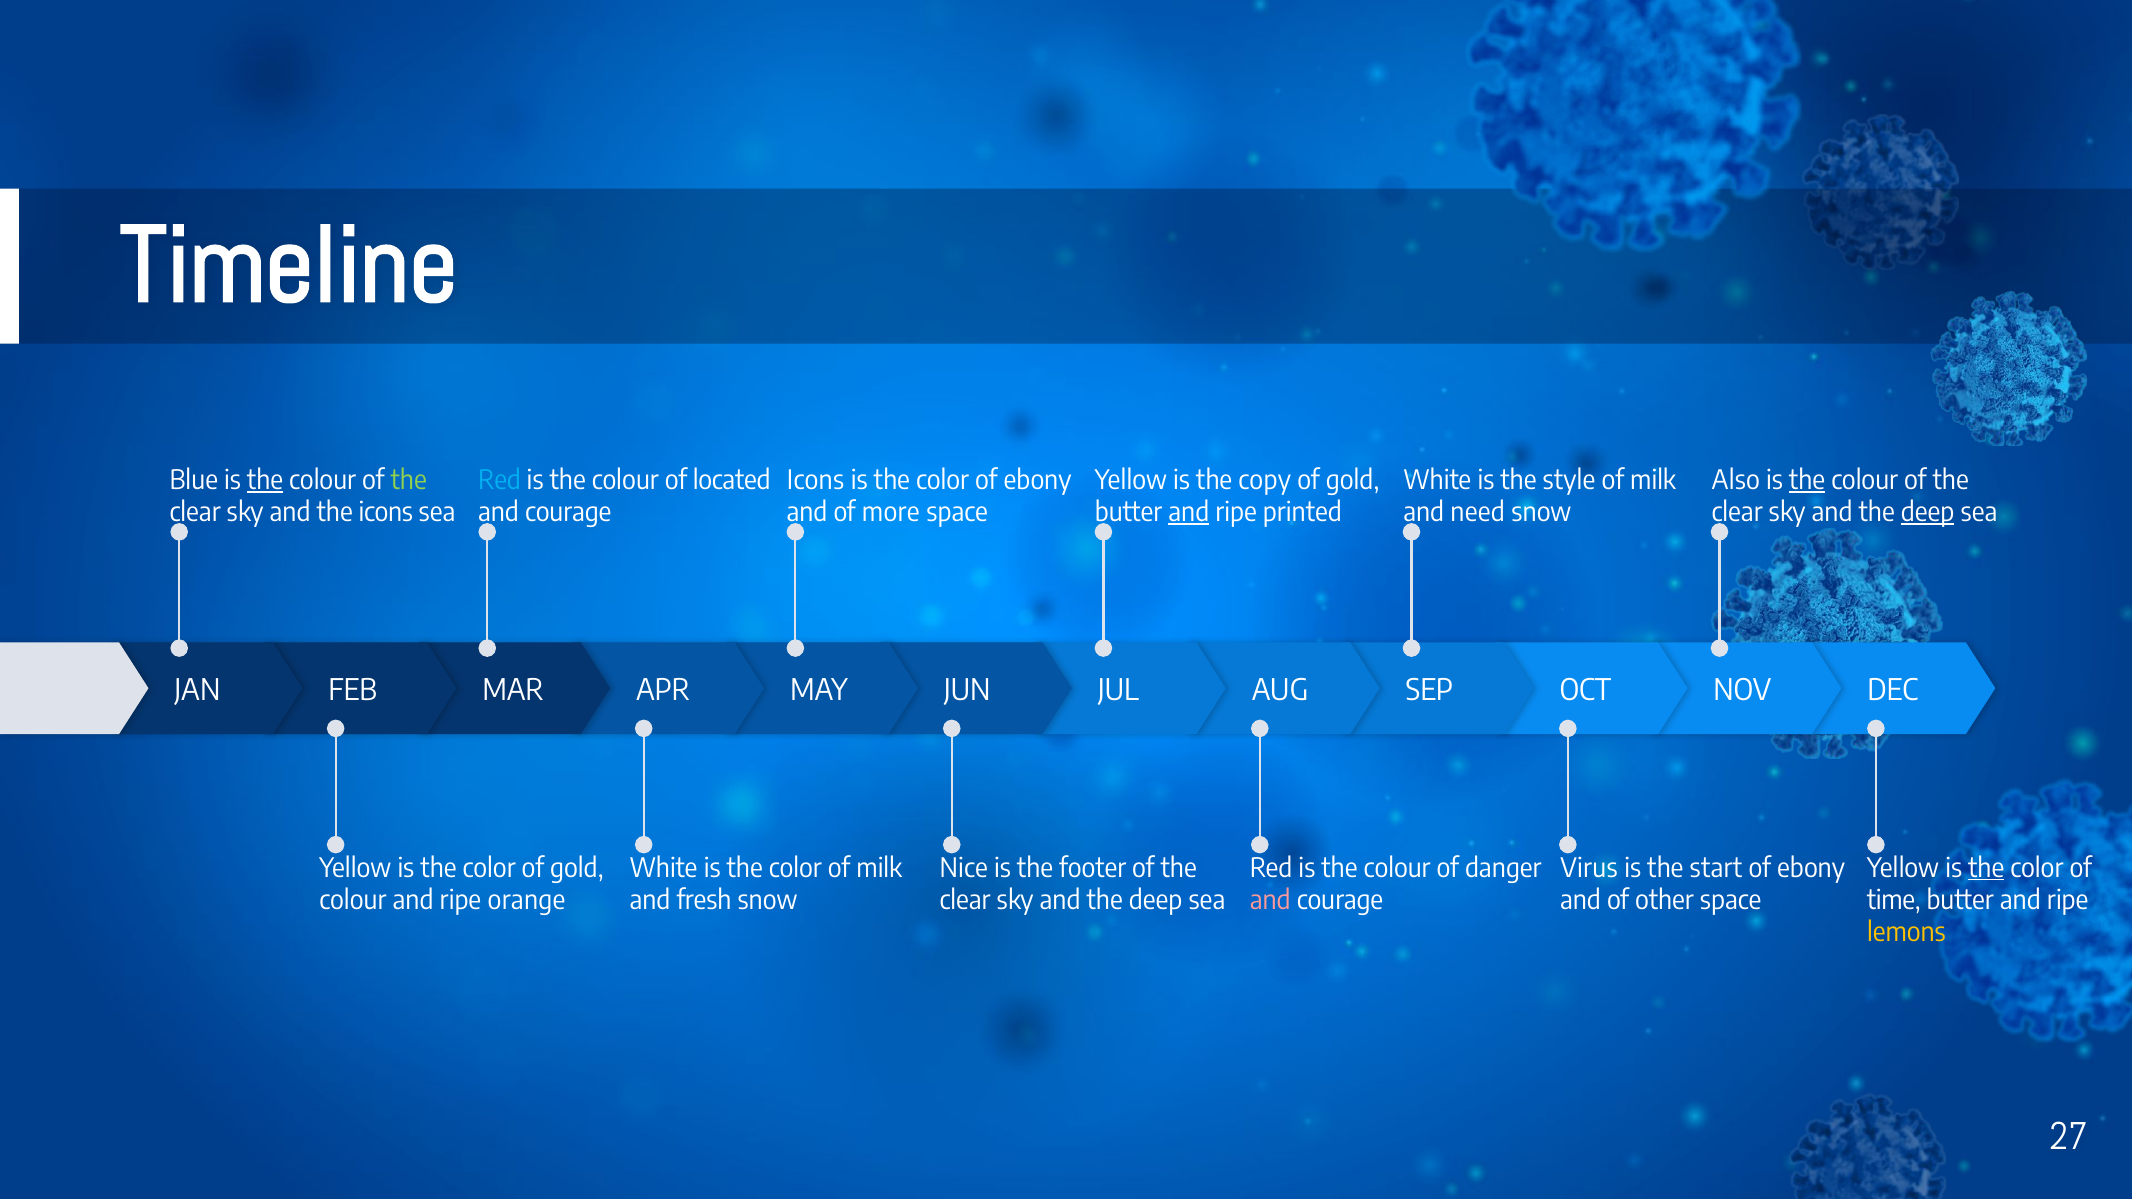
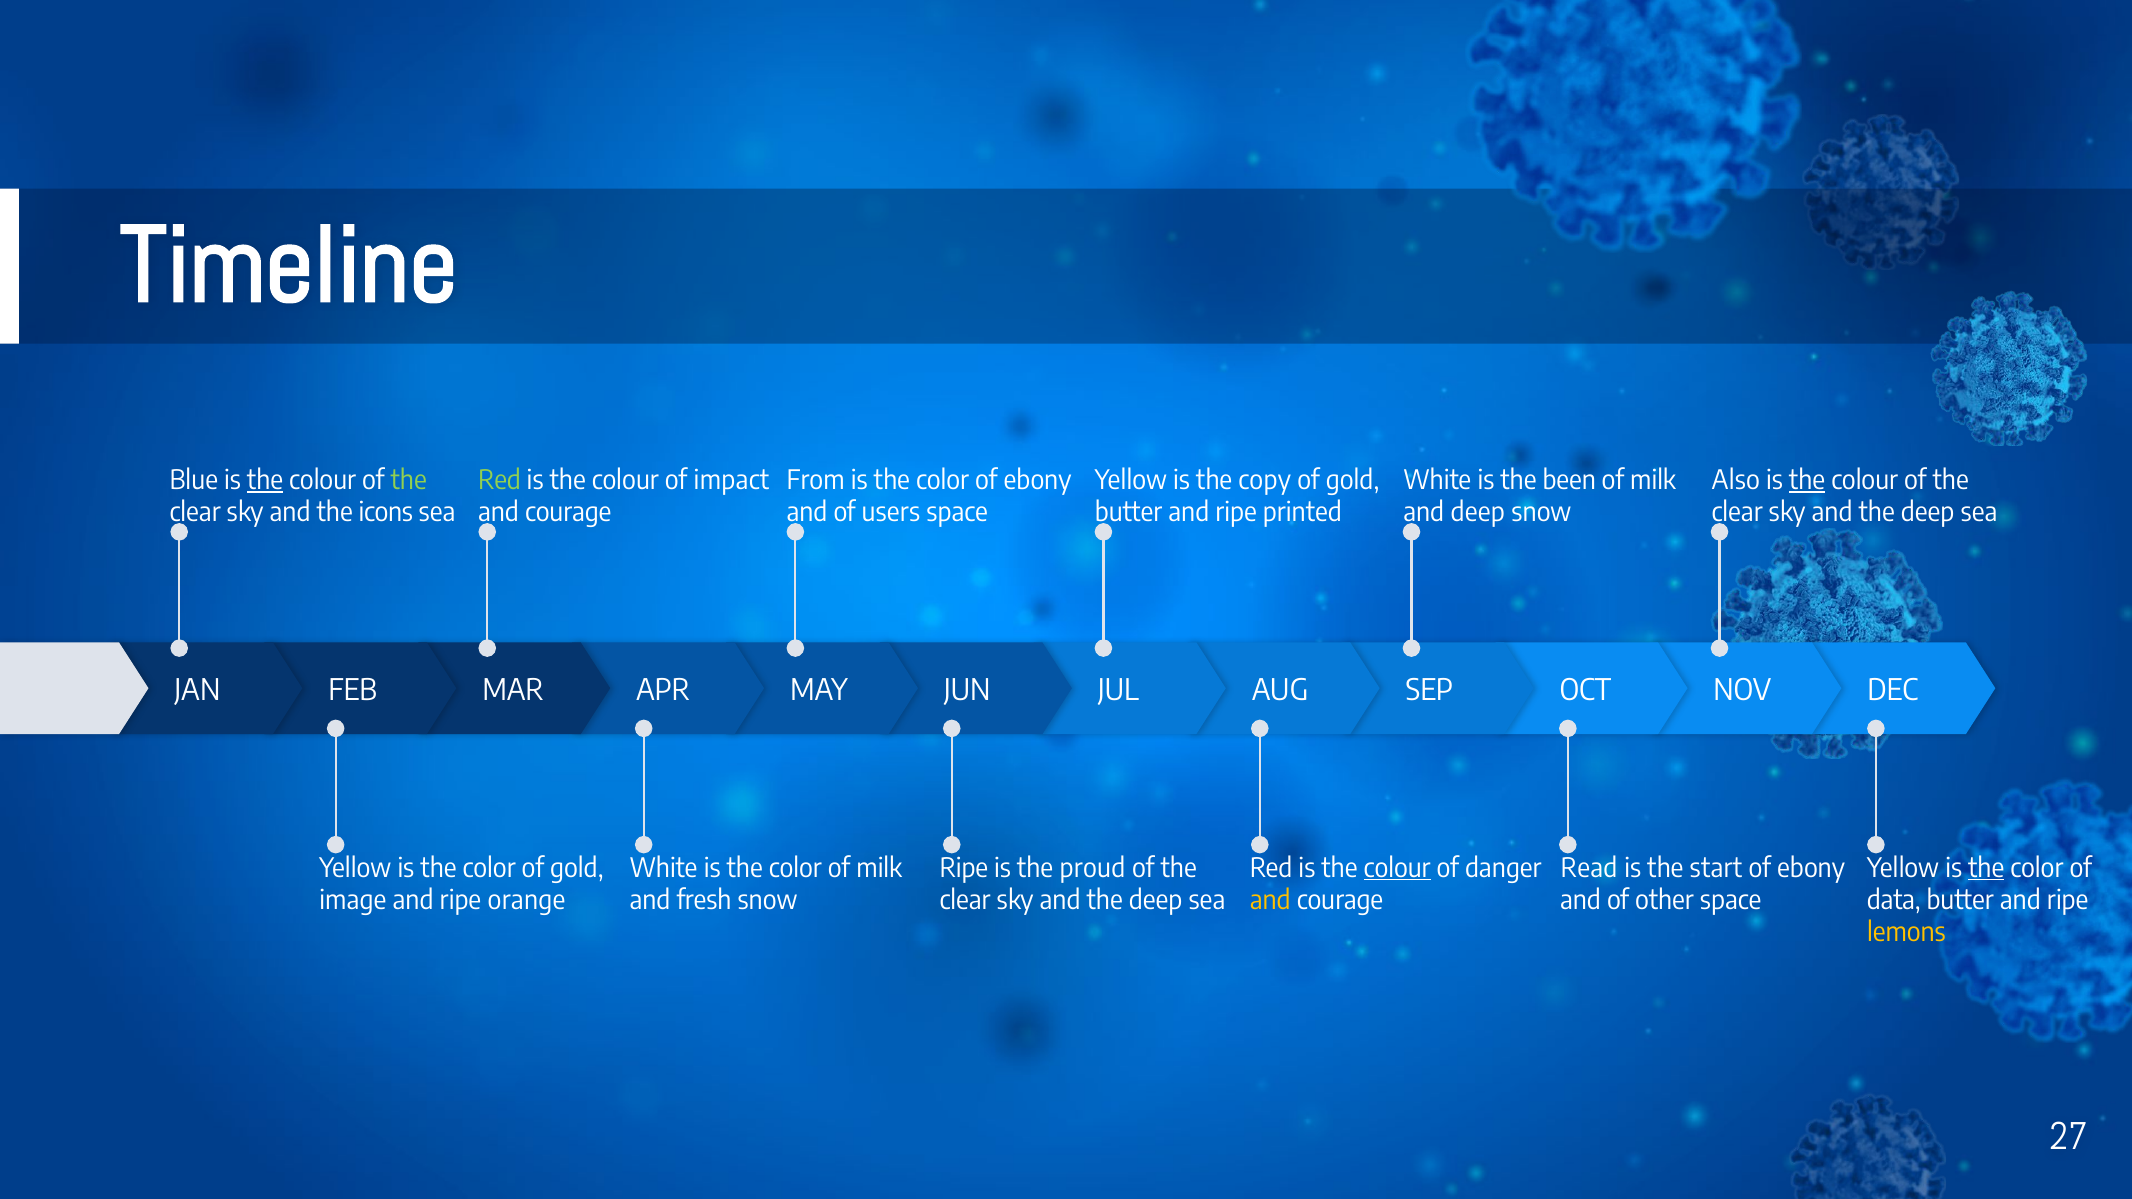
Red at (499, 481) colour: light blue -> light green
located: located -> impact
Icons at (816, 481): Icons -> From
style: style -> been
more: more -> users
and at (1189, 513) underline: present -> none
and need: need -> deep
deep at (1928, 513) underline: present -> none
Nice at (964, 868): Nice -> Ripe
footer: footer -> proud
colour at (1397, 868) underline: none -> present
Virus: Virus -> Read
colour at (353, 900): colour -> image
and at (1270, 900) colour: pink -> yellow
time: time -> data
